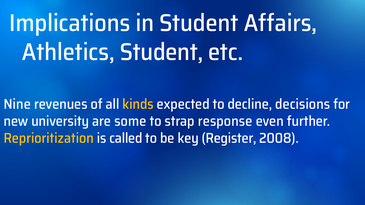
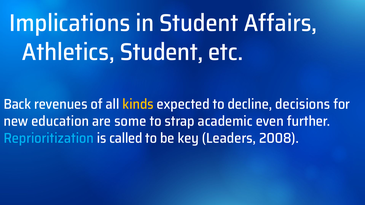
Nine: Nine -> Back
university: university -> education
response: response -> academic
Reprioritization colour: yellow -> light blue
Register: Register -> Leaders
